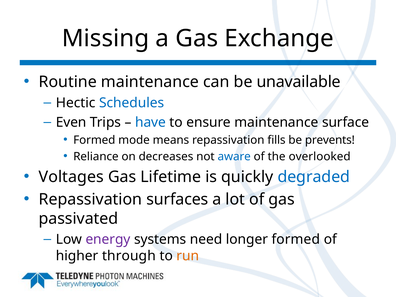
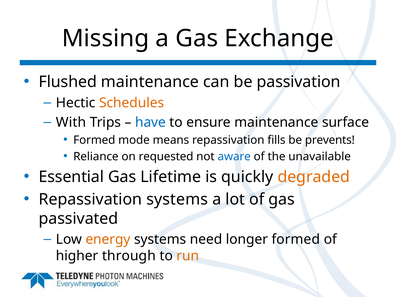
Routine: Routine -> Flushed
unavailable: unavailable -> passivation
Schedules colour: blue -> orange
Even: Even -> With
decreases: decreases -> requested
overlooked: overlooked -> unavailable
Voltages: Voltages -> Essential
degraded colour: blue -> orange
Repassivation surfaces: surfaces -> systems
energy colour: purple -> orange
